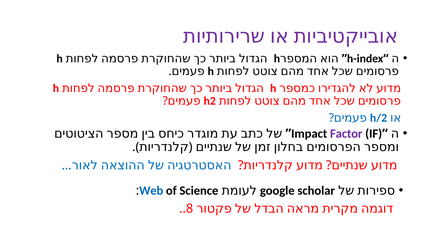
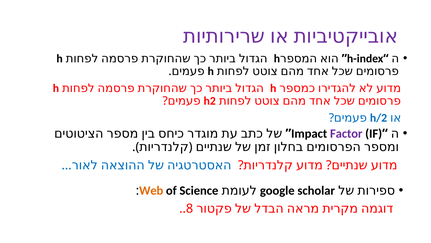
Web colour: blue -> orange
